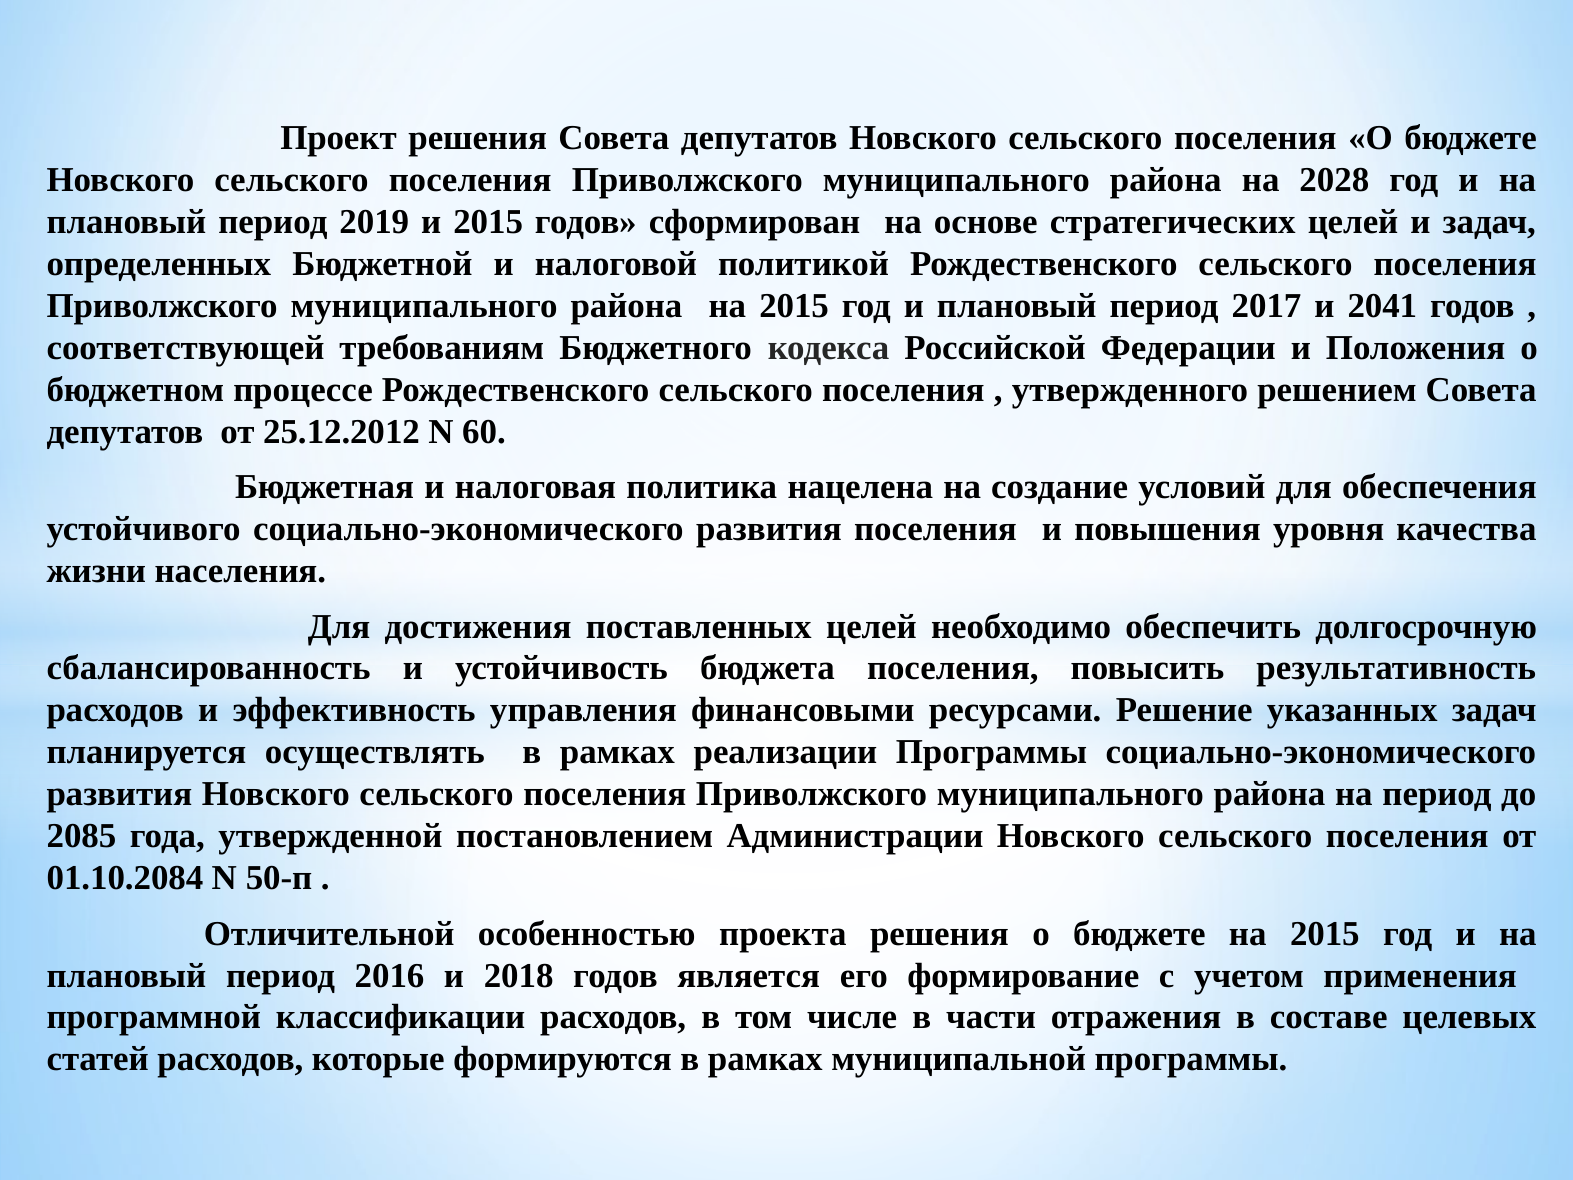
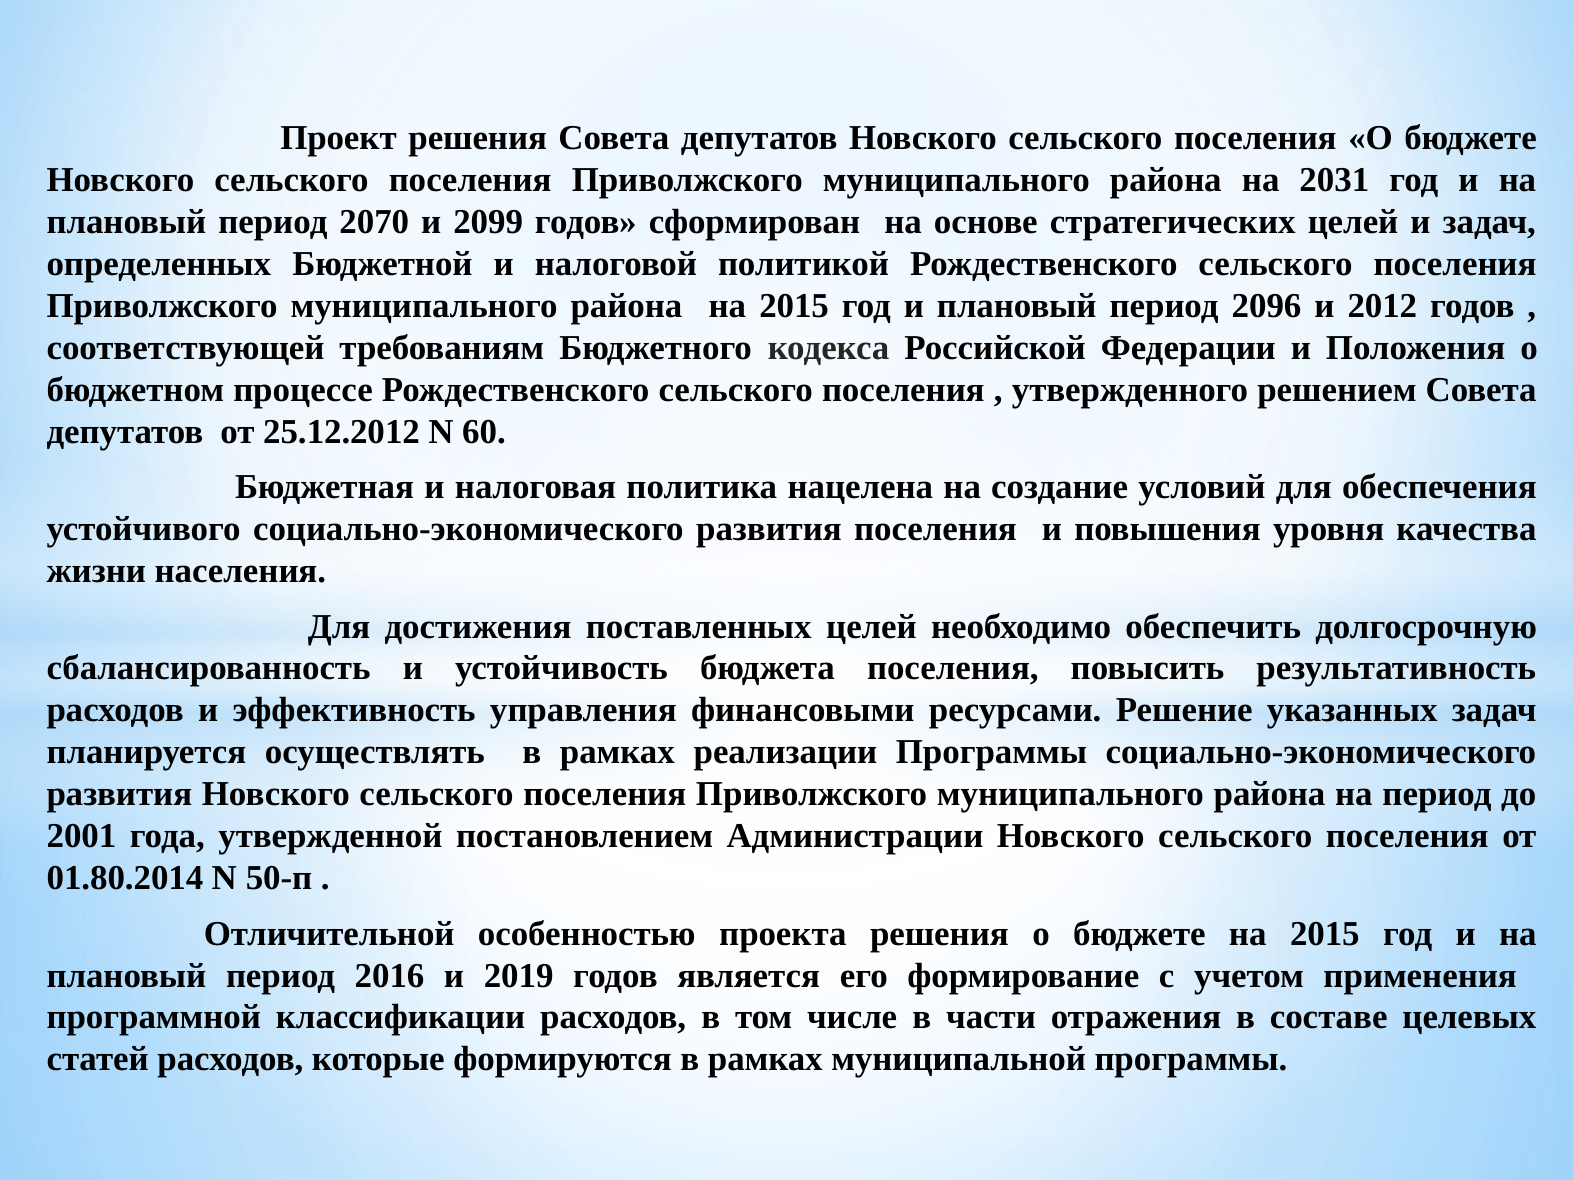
2028: 2028 -> 2031
2019: 2019 -> 2070
и 2015: 2015 -> 2099
2017: 2017 -> 2096
2041: 2041 -> 2012
2085: 2085 -> 2001
01.10.2084: 01.10.2084 -> 01.80.2014
2018: 2018 -> 2019
